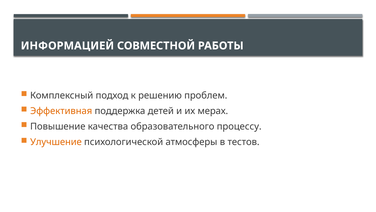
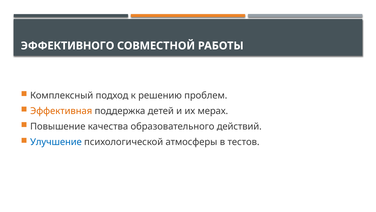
ИНФОРМАЦИЕЙ: ИНФОРМАЦИЕЙ -> ЭФФЕКТИВНОГО
процессу: процессу -> действий
Улучшение colour: orange -> blue
